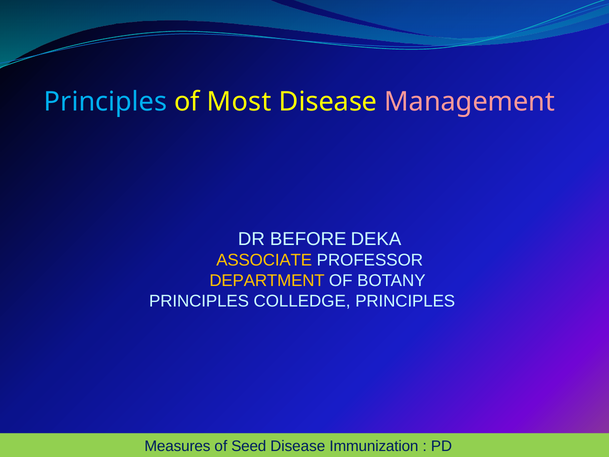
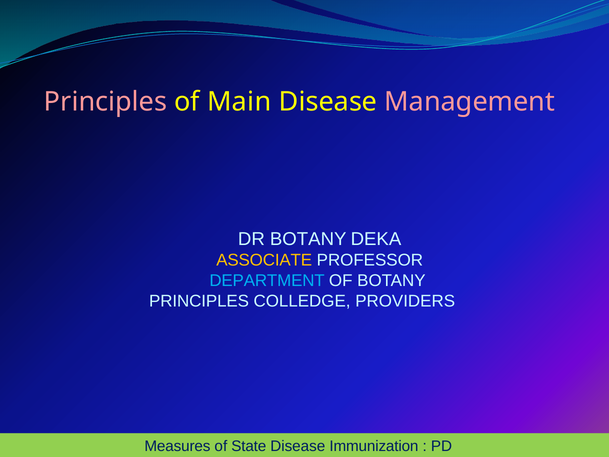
Principles at (106, 102) colour: light blue -> pink
Most: Most -> Main
DR BEFORE: BEFORE -> BOTANY
DEPARTMENT colour: yellow -> light blue
COLLEDGE PRINCIPLES: PRINCIPLES -> PROVIDERS
Seed: Seed -> State
